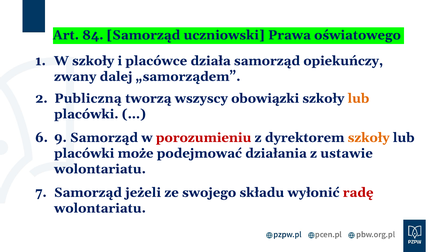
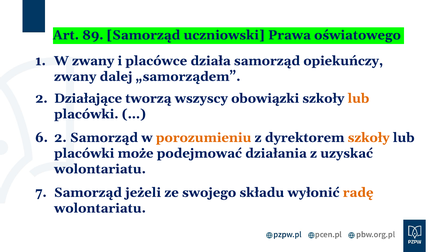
84: 84 -> 89
W szkoły: szkoły -> zwany
Publiczną: Publiczną -> Działające
6 9: 9 -> 2
porozumieniu colour: red -> orange
ustawie: ustawie -> uzyskać
radę colour: red -> orange
